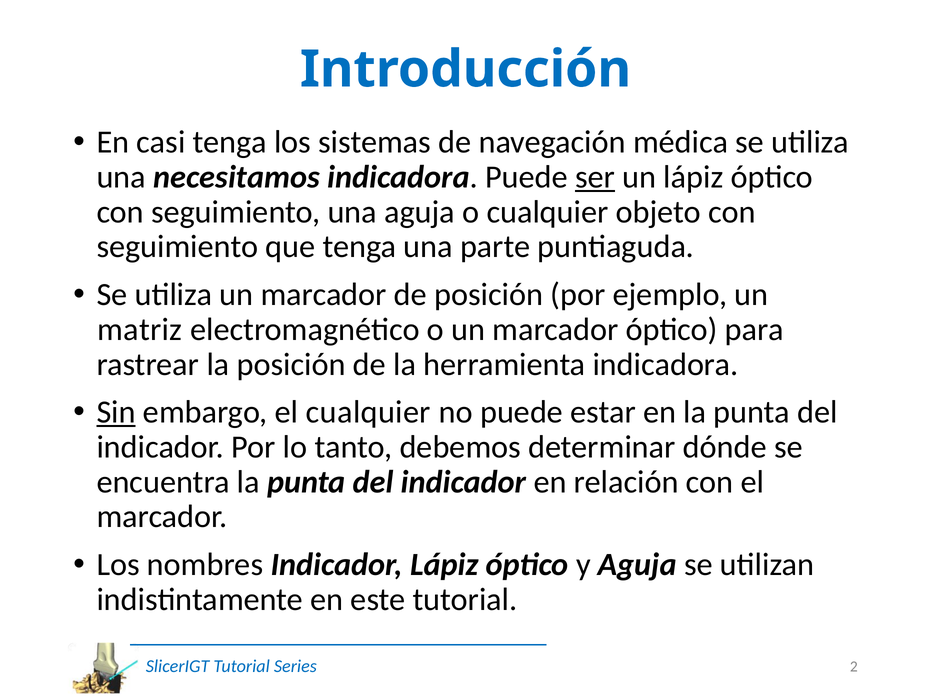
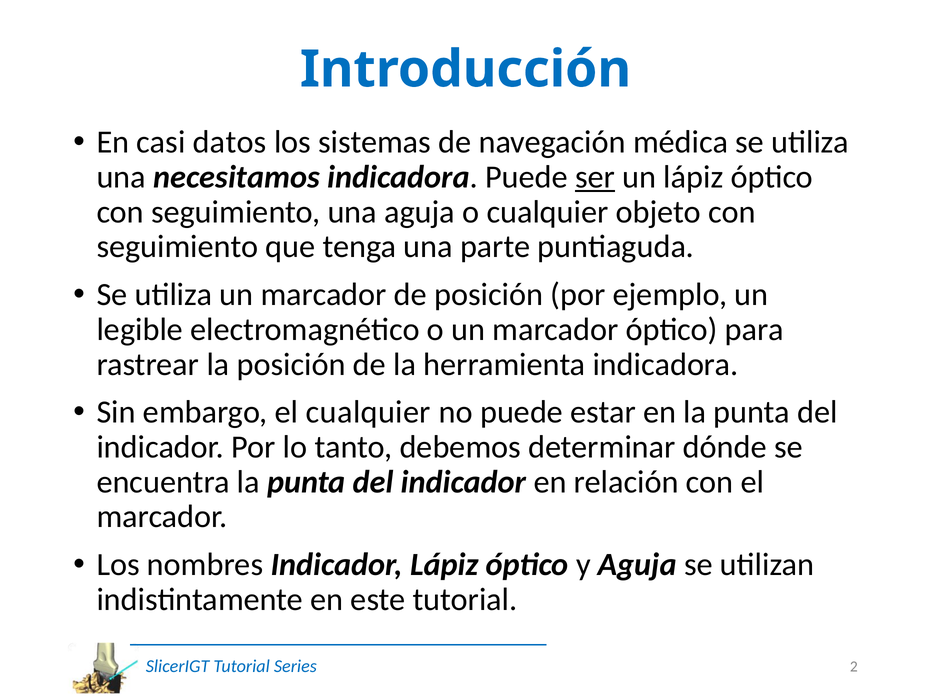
casi tenga: tenga -> datos
matriz: matriz -> legible
Sin underline: present -> none
